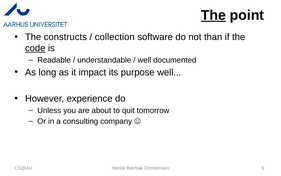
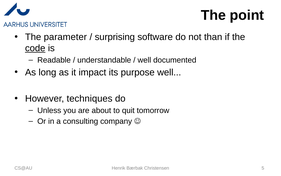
The at (213, 15) underline: present -> none
constructs: constructs -> parameter
collection: collection -> surprising
experience: experience -> techniques
